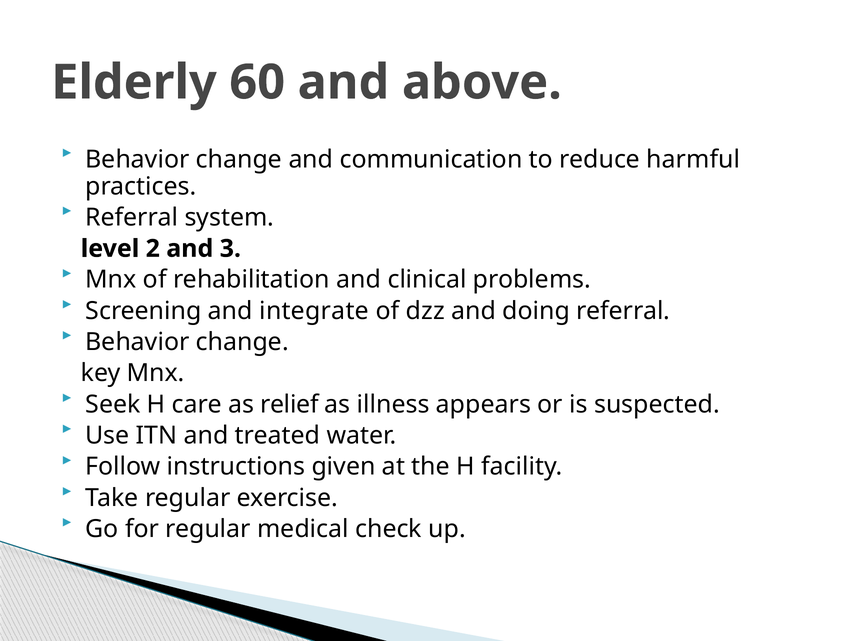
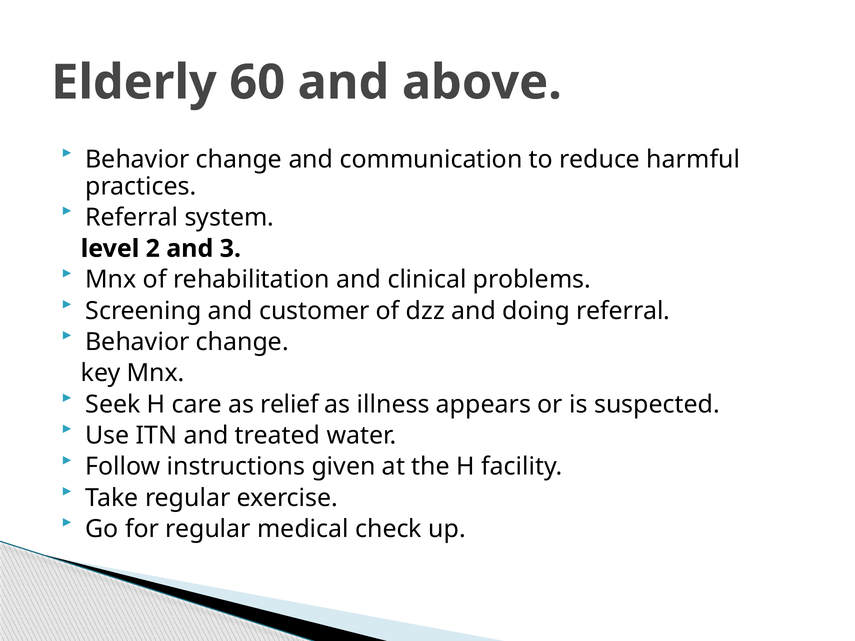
integrate: integrate -> customer
